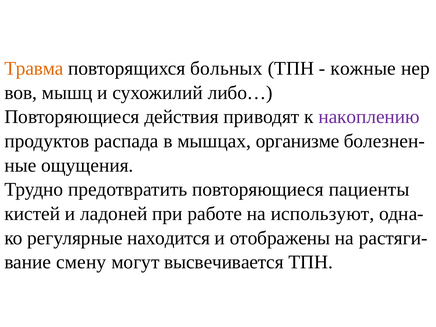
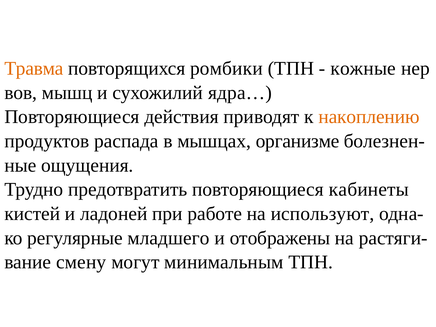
больных: больных -> ромбики
либо…: либо… -> ядра…
накоплению colour: purple -> orange
пациенты: пациенты -> кабинеты
находится: находится -> младшего
высвечивается: высвечивается -> минимальным
